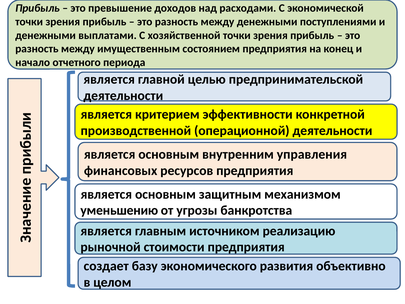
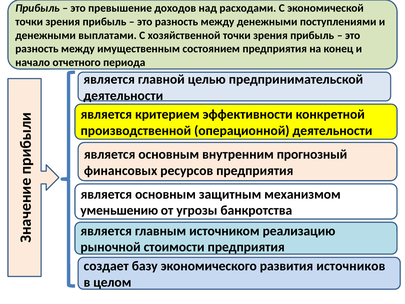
управления: управления -> прогнозный
объективно: объективно -> источников
